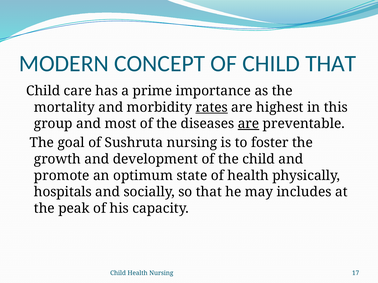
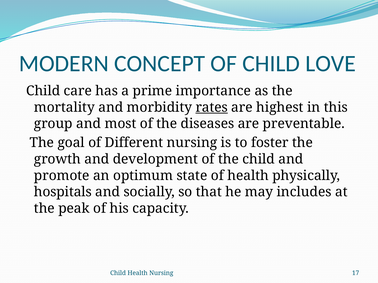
CHILD THAT: THAT -> LOVE
are at (248, 124) underline: present -> none
Sushruta: Sushruta -> Different
